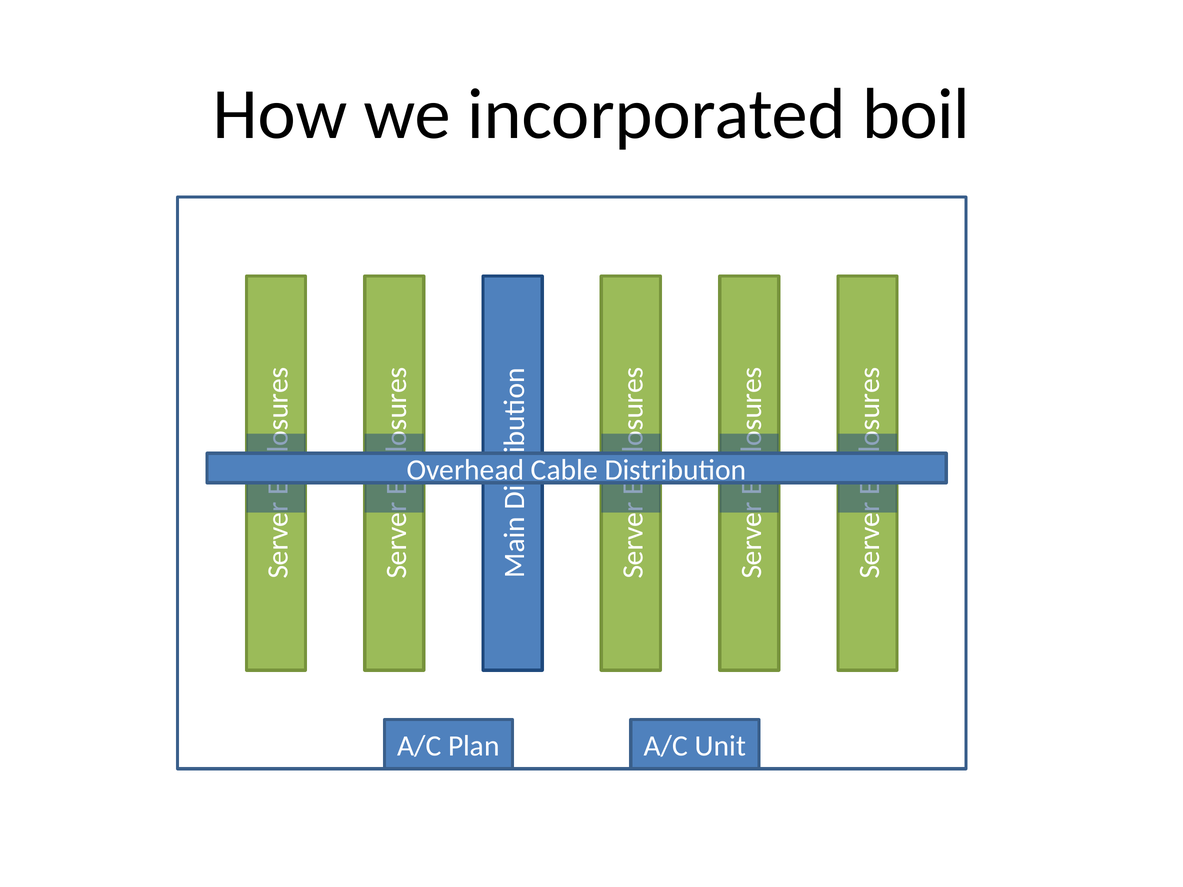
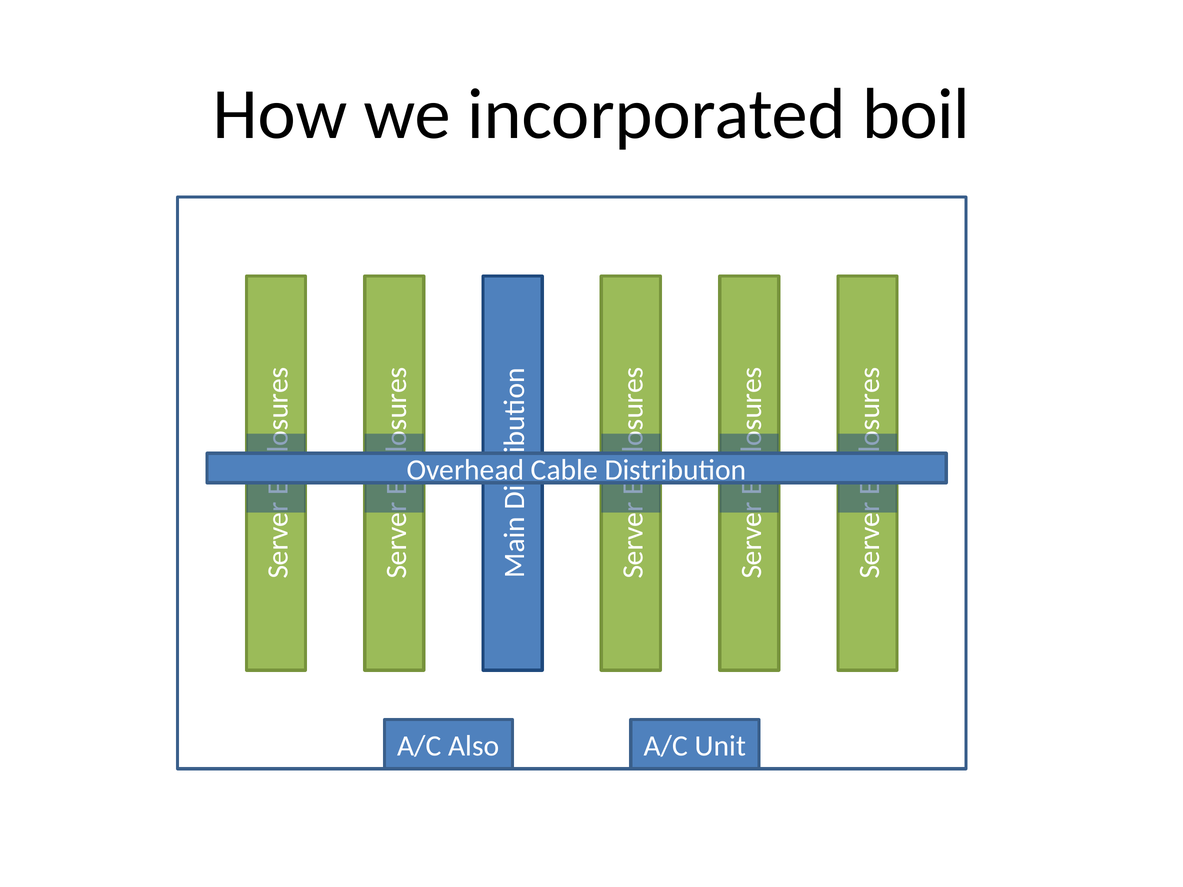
Plan: Plan -> Also
